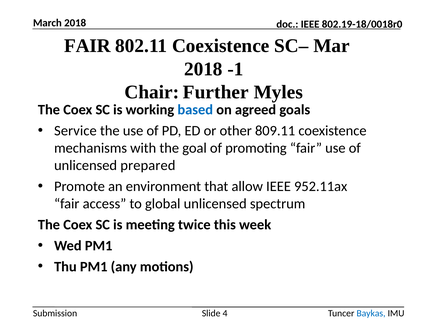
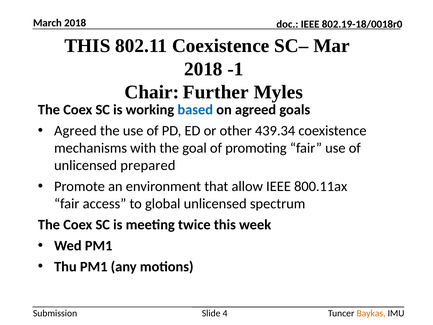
FAIR at (88, 46): FAIR -> THIS
Service at (75, 131): Service -> Agreed
809.11: 809.11 -> 439.34
952.11ax: 952.11ax -> 800.11ax
Baykas colour: blue -> orange
